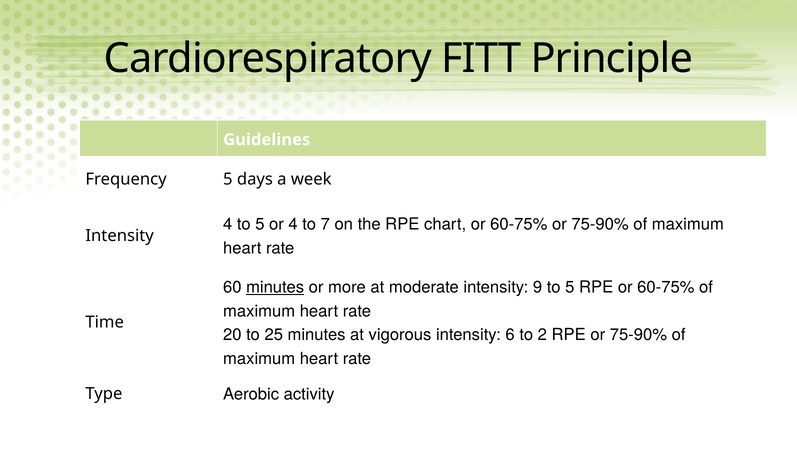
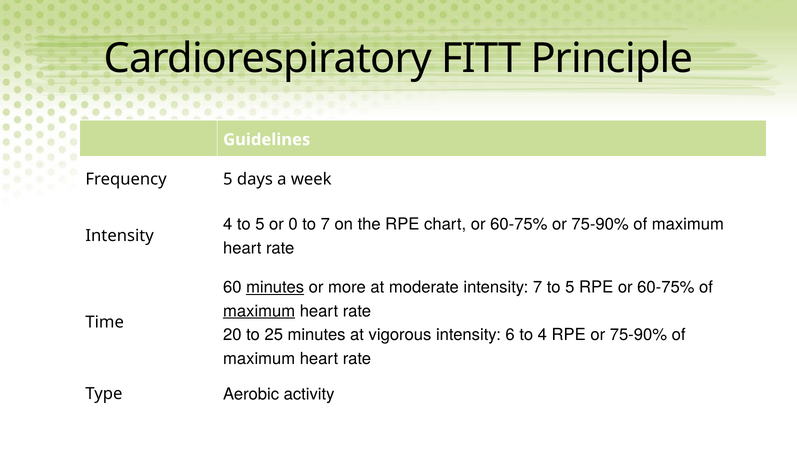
or 4: 4 -> 0
intensity 9: 9 -> 7
maximum at (259, 311) underline: none -> present
to 2: 2 -> 4
